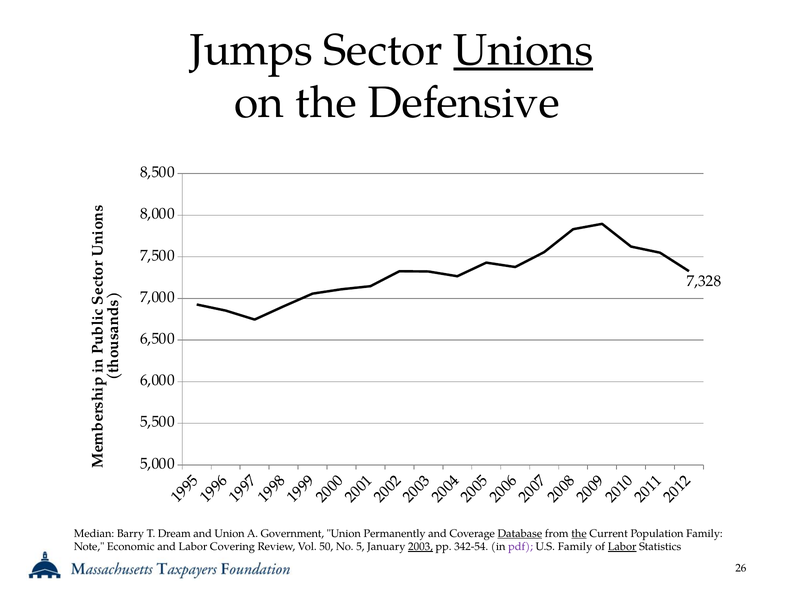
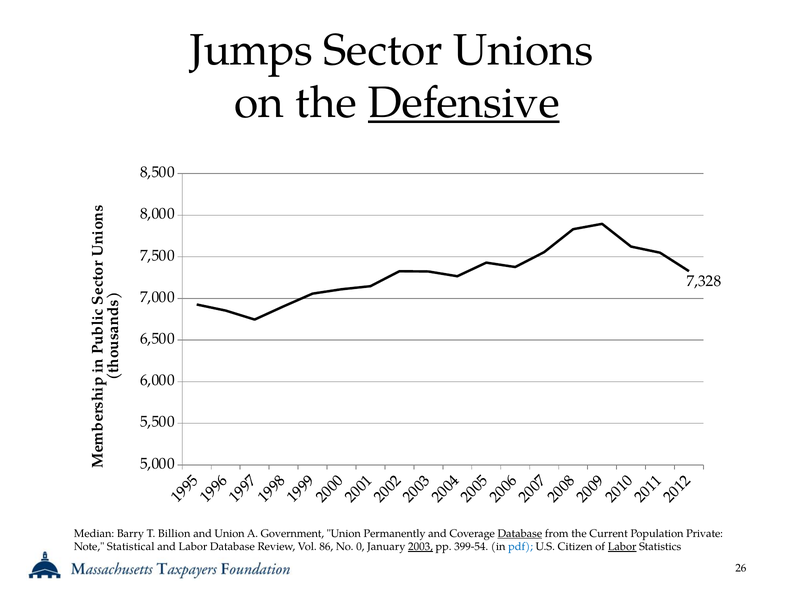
Unions underline: present -> none
Defensive underline: none -> present
Dream: Dream -> Billion
the at (579, 534) underline: present -> none
Population Family: Family -> Private
Economic: Economic -> Statistical
Labor Covering: Covering -> Database
50: 50 -> 86
5: 5 -> 0
342-54: 342-54 -> 399-54
pdf colour: purple -> blue
U.S Family: Family -> Citizen
